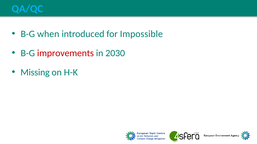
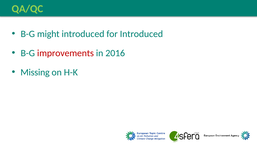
QA/QC colour: light blue -> light green
when: when -> might
for Impossible: Impossible -> Introduced
2030: 2030 -> 2016
